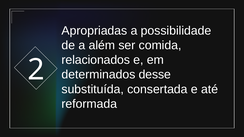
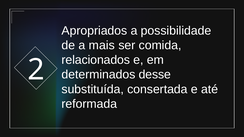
Apropriadas: Apropriadas -> Apropriados
além: além -> mais
